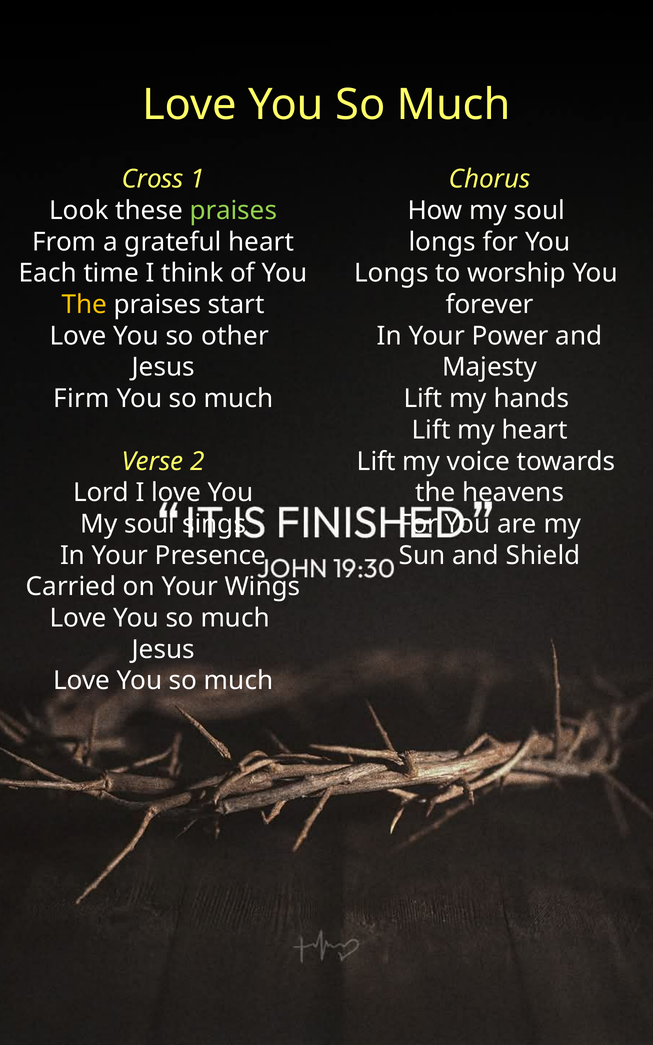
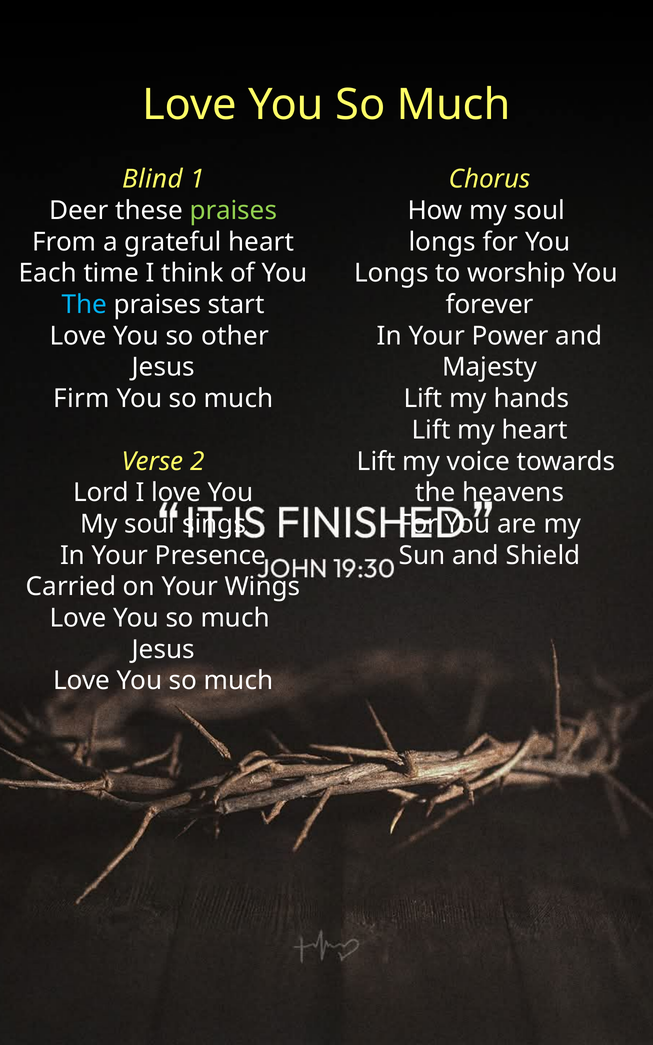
Cross: Cross -> Blind
Look: Look -> Deer
The at (84, 305) colour: yellow -> light blue
